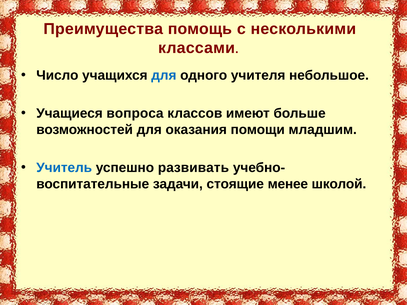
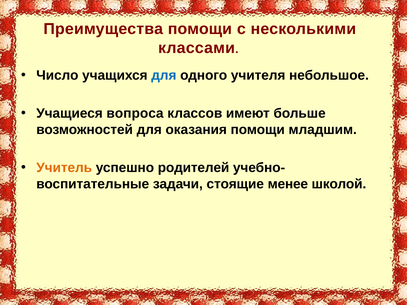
Преимущества помощь: помощь -> помощи
Учитель colour: blue -> orange
развивать: развивать -> родителей
